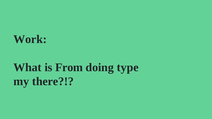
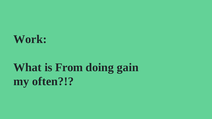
type: type -> gain
there: there -> often
